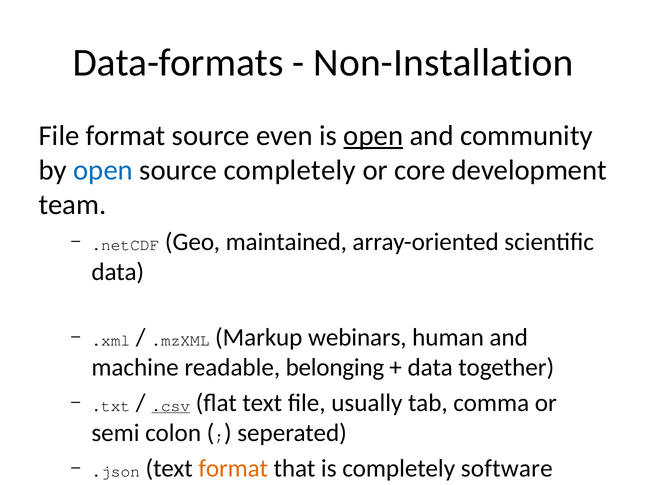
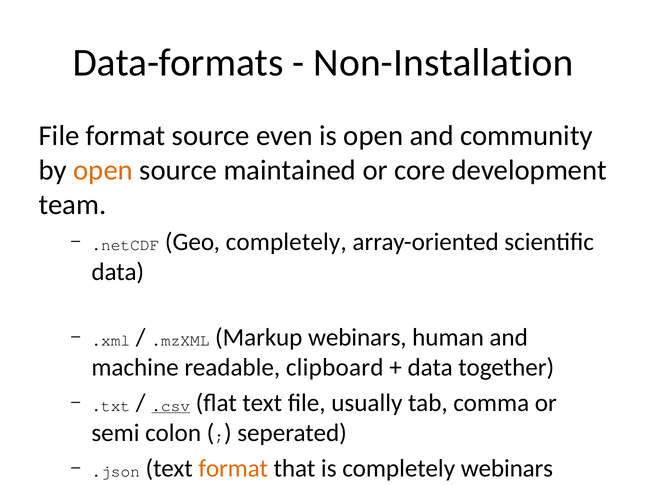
open at (373, 136) underline: present -> none
open at (103, 170) colour: blue -> orange
source completely: completely -> maintained
Geo maintained: maintained -> completely
belonging: belonging -> clipboard
completely software: software -> webinars
